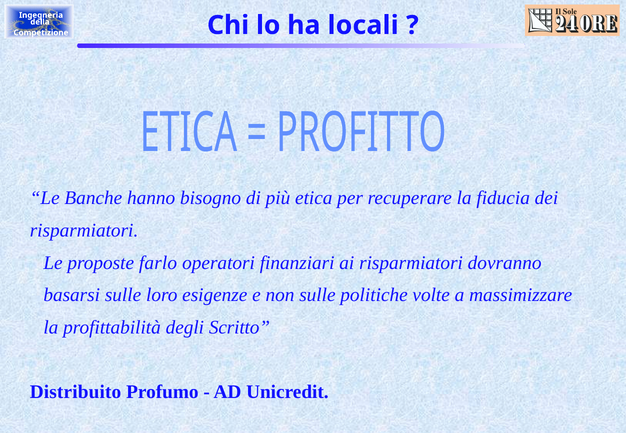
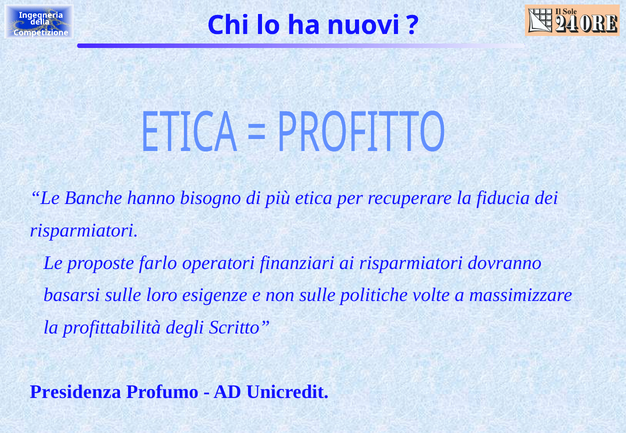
locali: locali -> nuovi
Distribuito: Distribuito -> Presidenza
